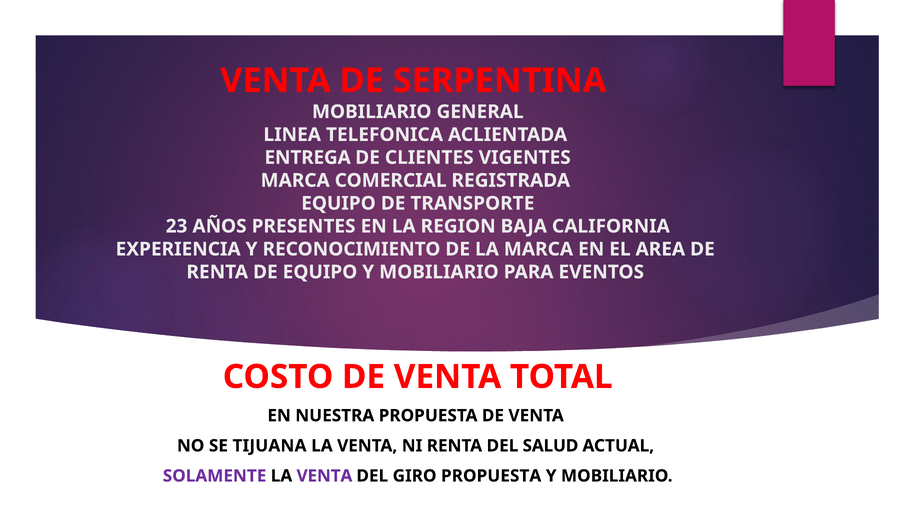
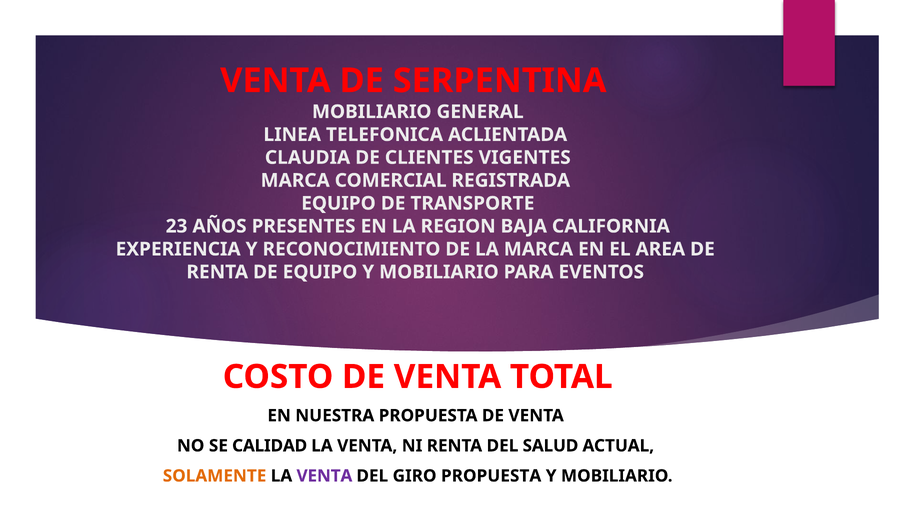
ENTREGA: ENTREGA -> CLAUDIA
TIJUANA: TIJUANA -> CALIDAD
SOLAMENTE colour: purple -> orange
